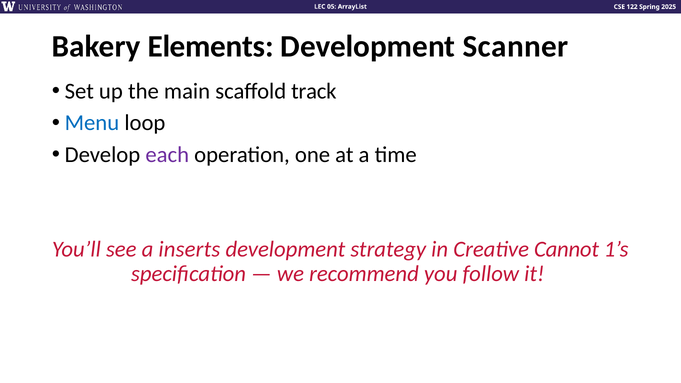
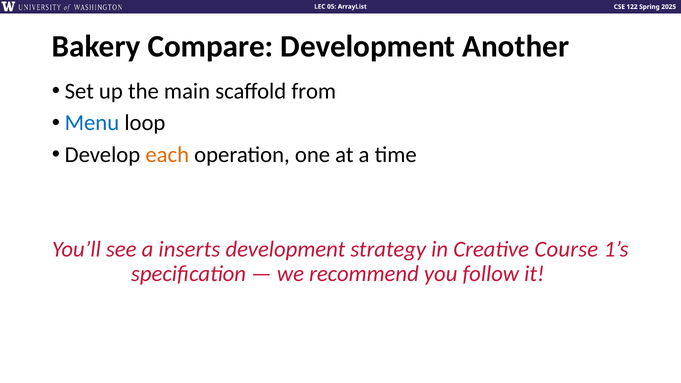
Elements: Elements -> Compare
Scanner: Scanner -> Another
track: track -> from
each colour: purple -> orange
Cannot: Cannot -> Course
